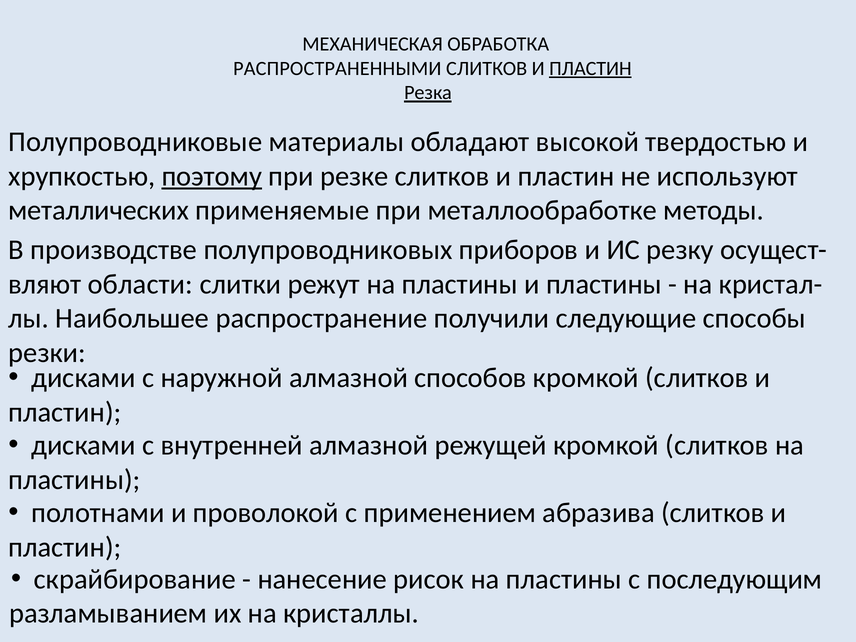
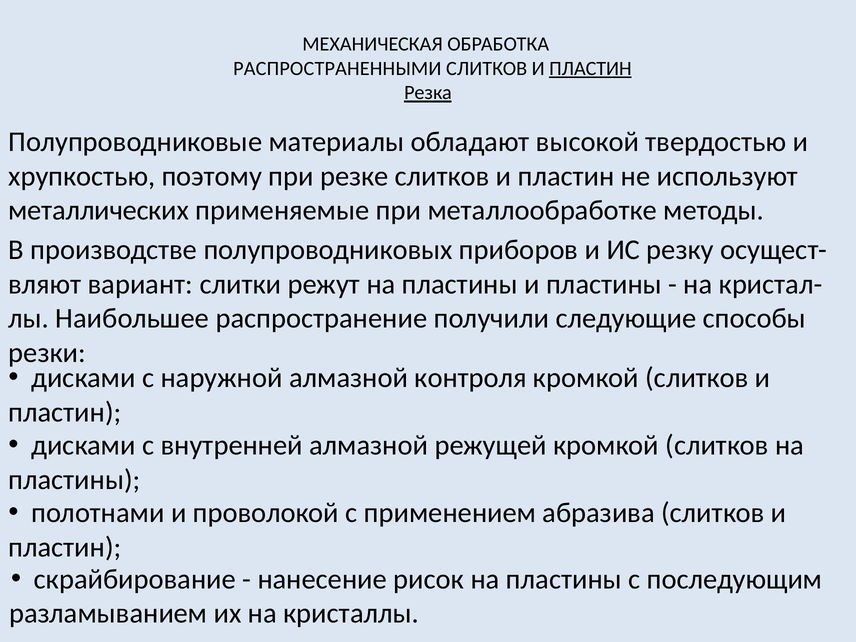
поэтому underline: present -> none
области: области -> вариант
способов: способов -> контроля
